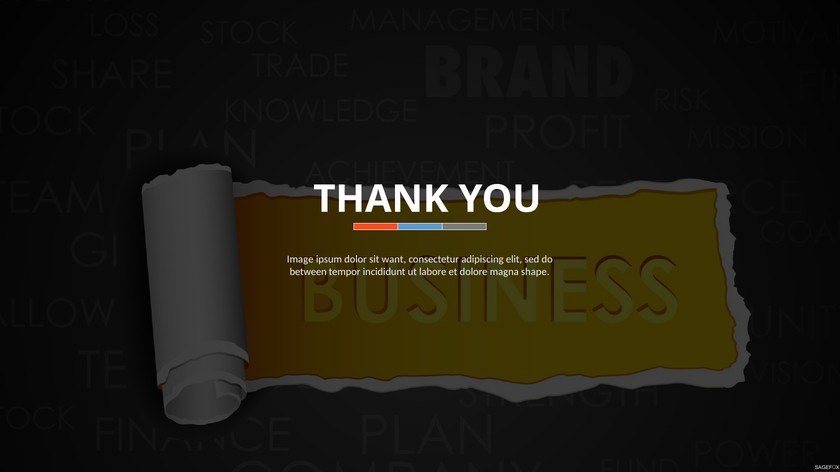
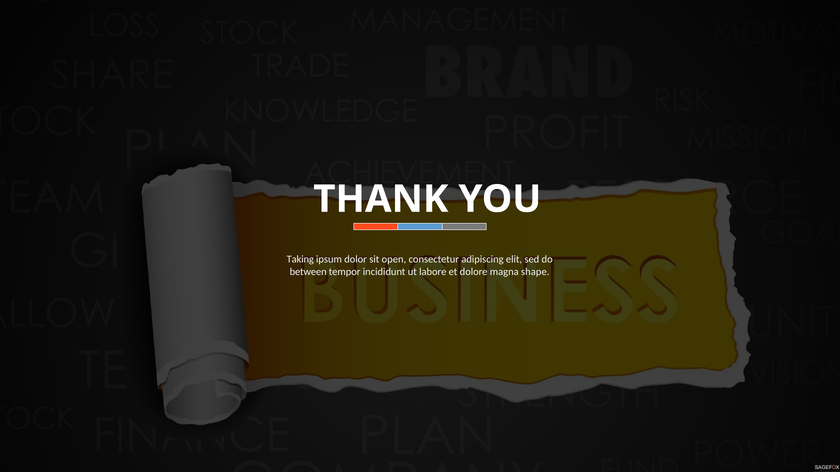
Image: Image -> Taking
want: want -> open
